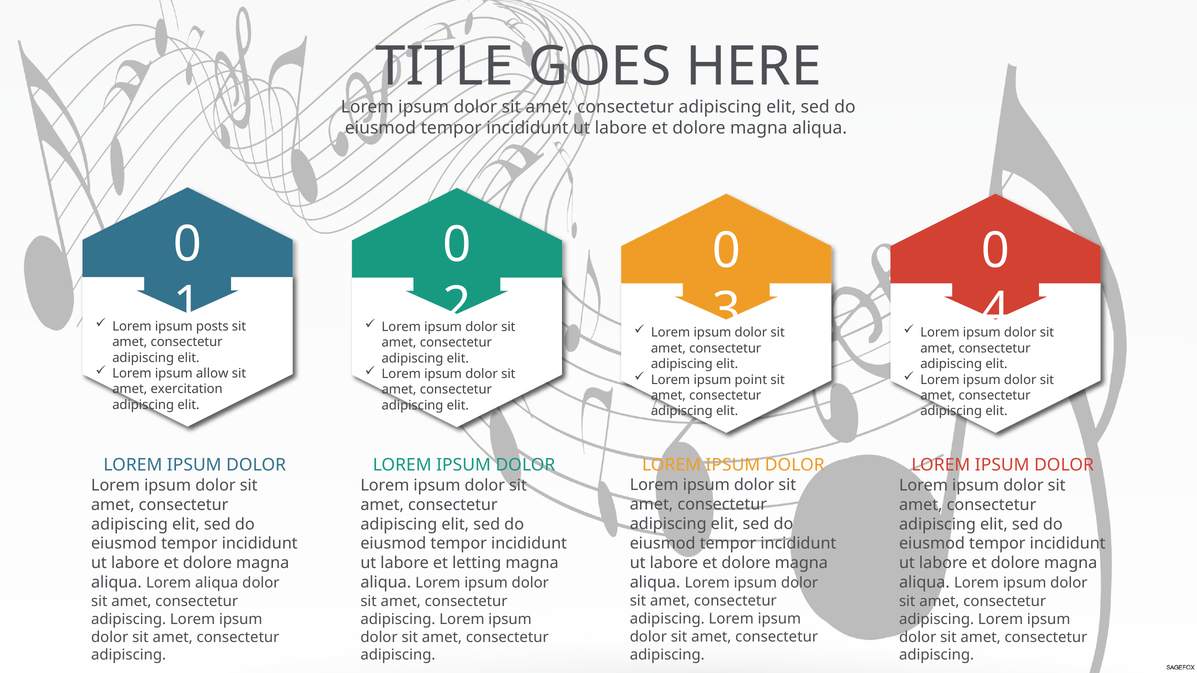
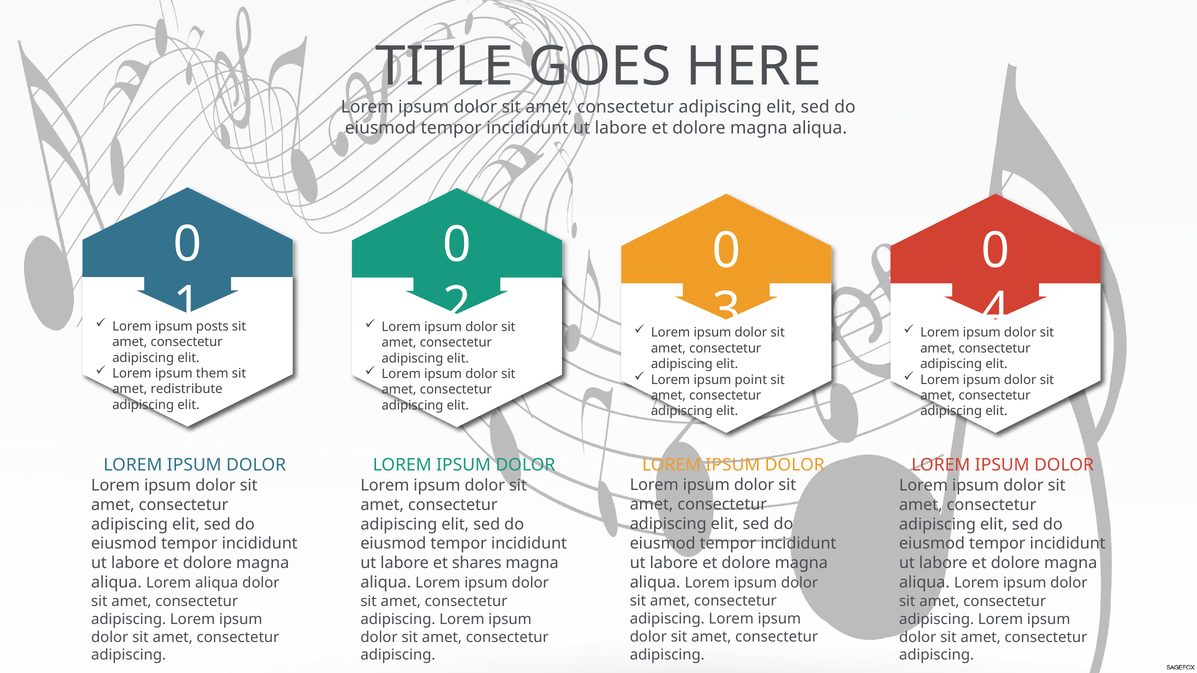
allow: allow -> them
exercitation: exercitation -> redistribute
letting: letting -> shares
